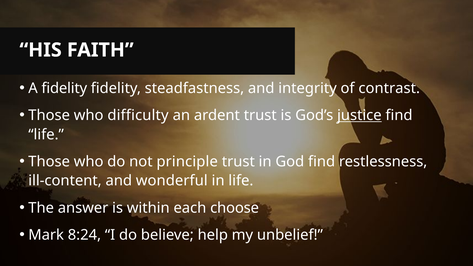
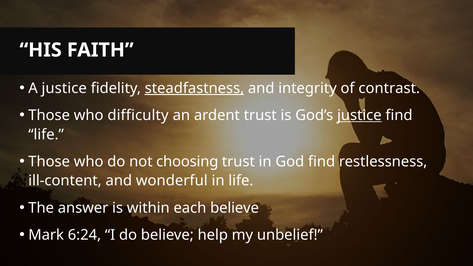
A fidelity: fidelity -> justice
steadfastness underline: none -> present
principle: principle -> choosing
each choose: choose -> believe
8:24: 8:24 -> 6:24
